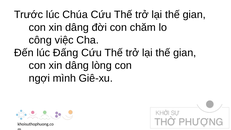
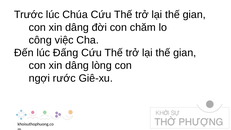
mình: mình -> rước
